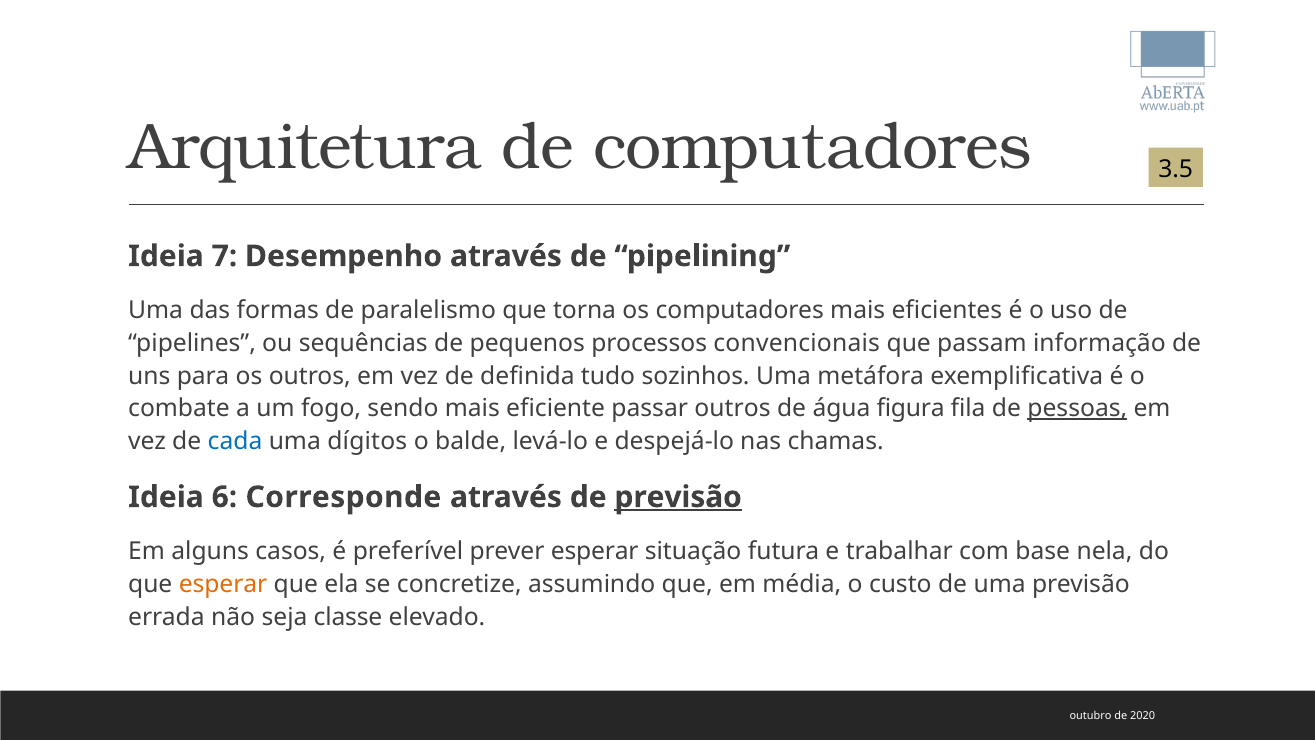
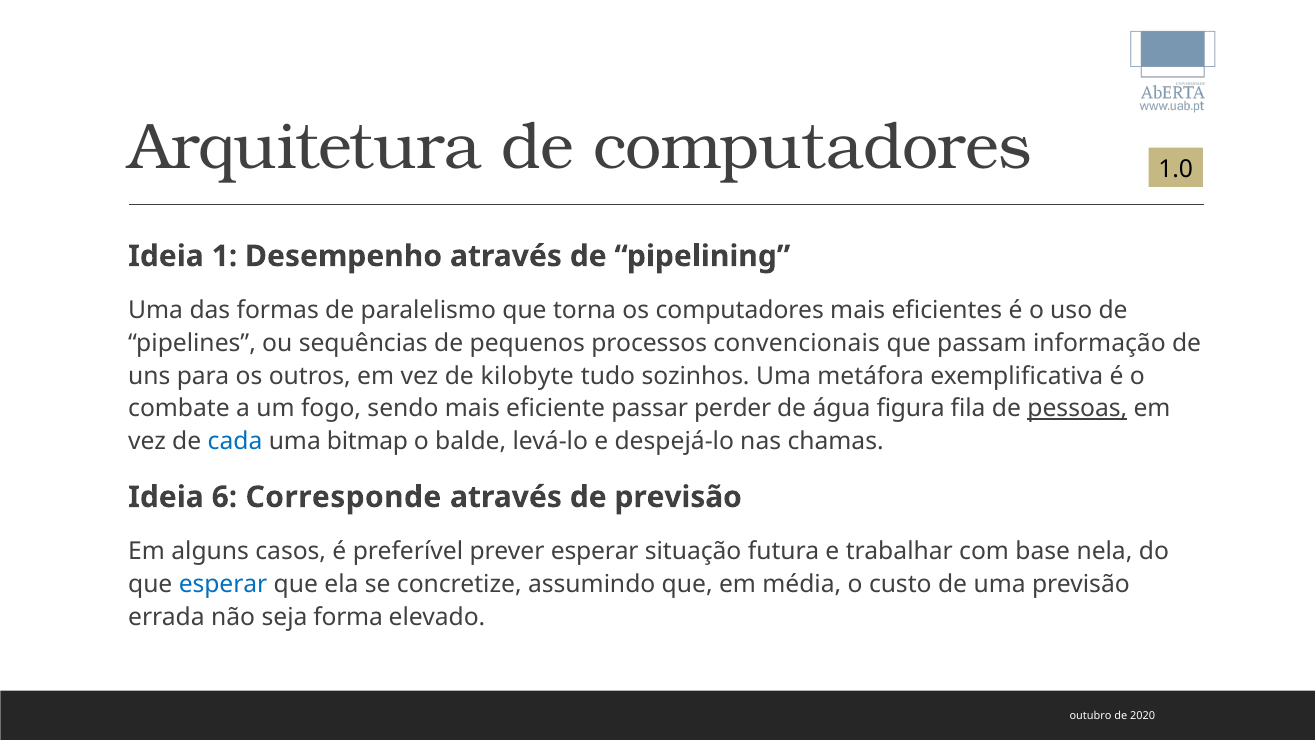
3.5: 3.5 -> 1.0
7: 7 -> 1
definida: definida -> kilobyte
passar outros: outros -> perder
dígitos: dígitos -> bitmap
previsão at (678, 497) underline: present -> none
esperar at (223, 584) colour: orange -> blue
classe: classe -> forma
